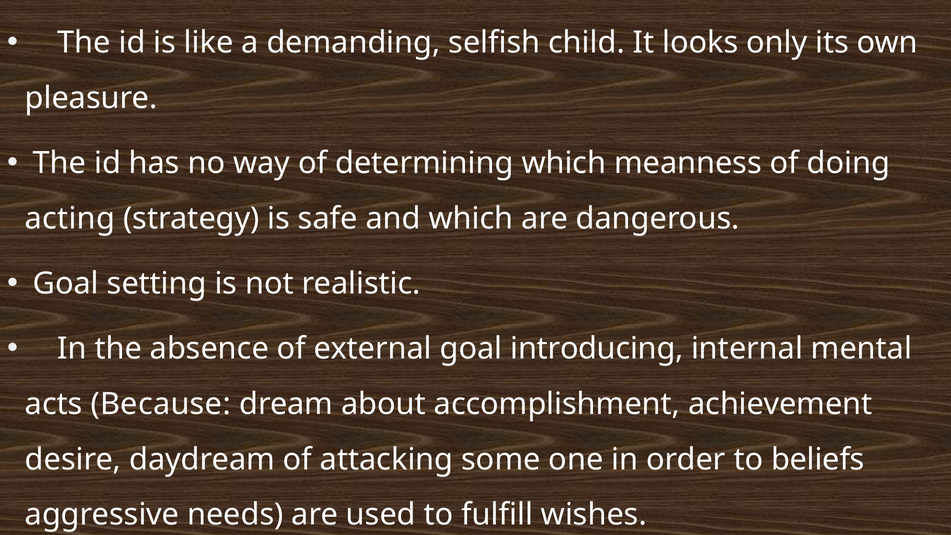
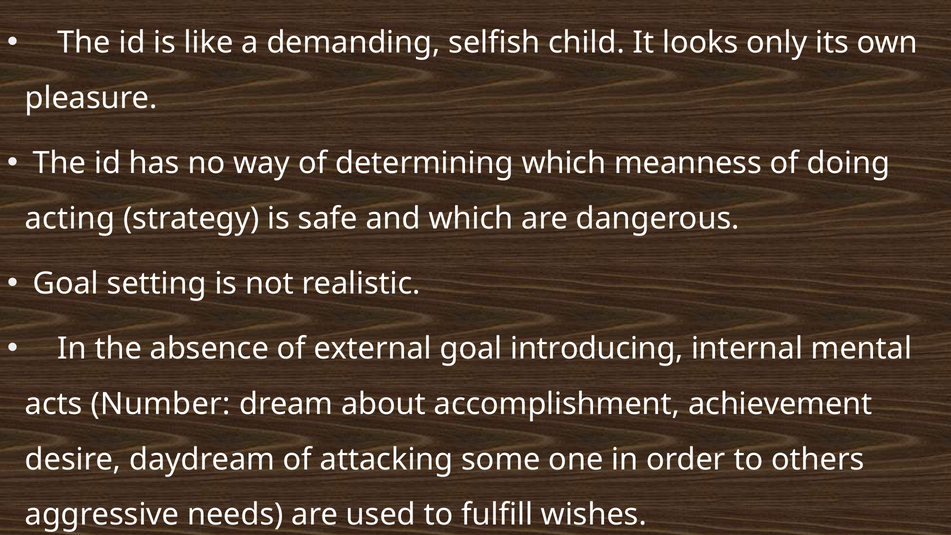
Because: Because -> Number
beliefs: beliefs -> others
